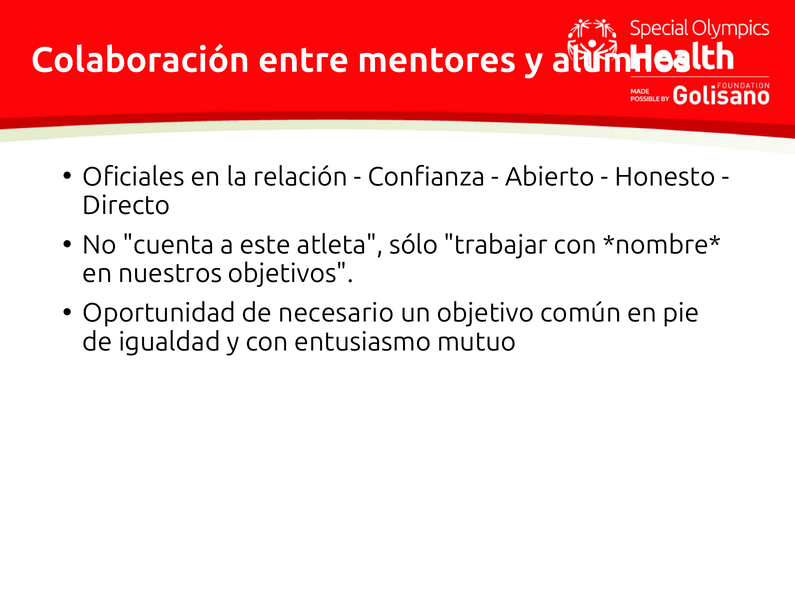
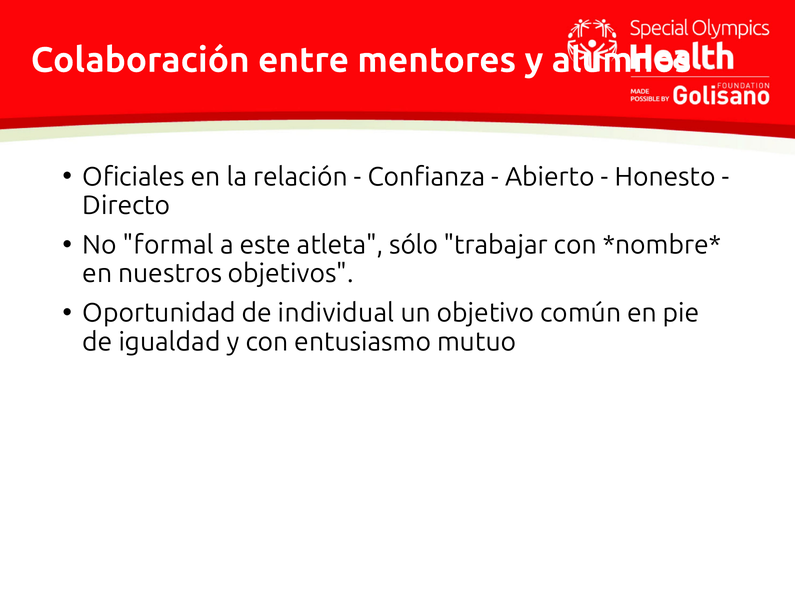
cuenta: cuenta -> formal
necesario: necesario -> individual
